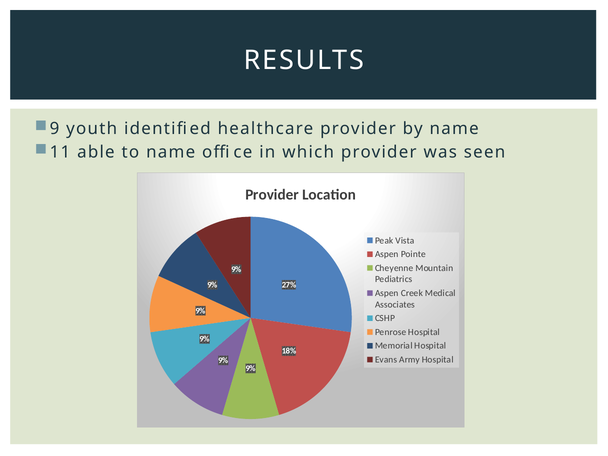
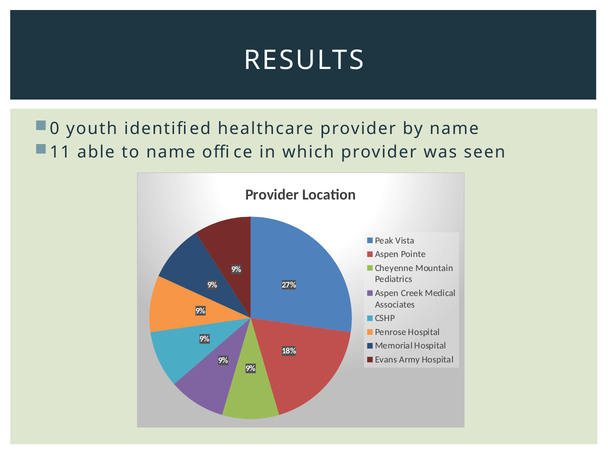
9: 9 -> 0
